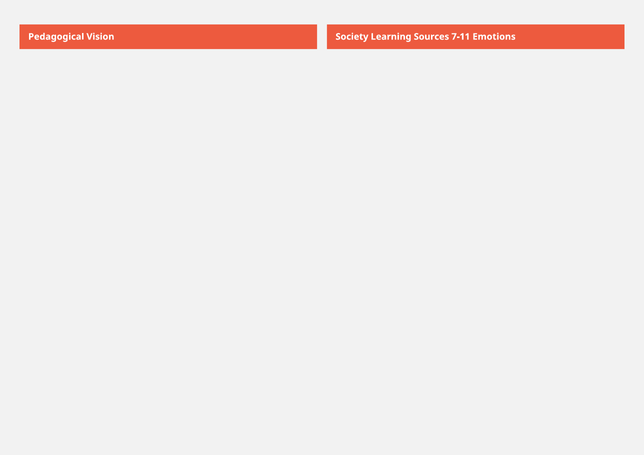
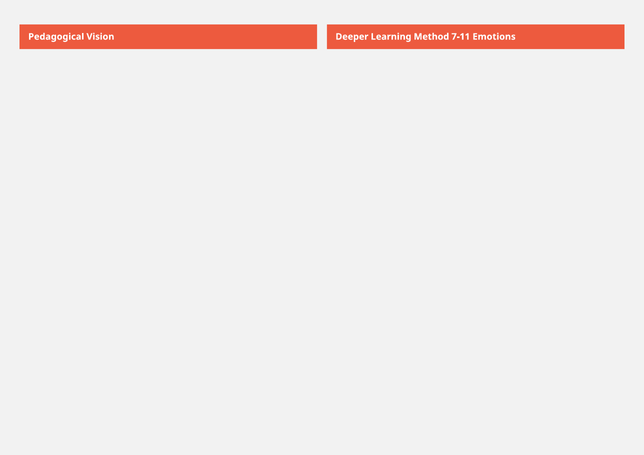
Society: Society -> Deeper
Sources: Sources -> Method
